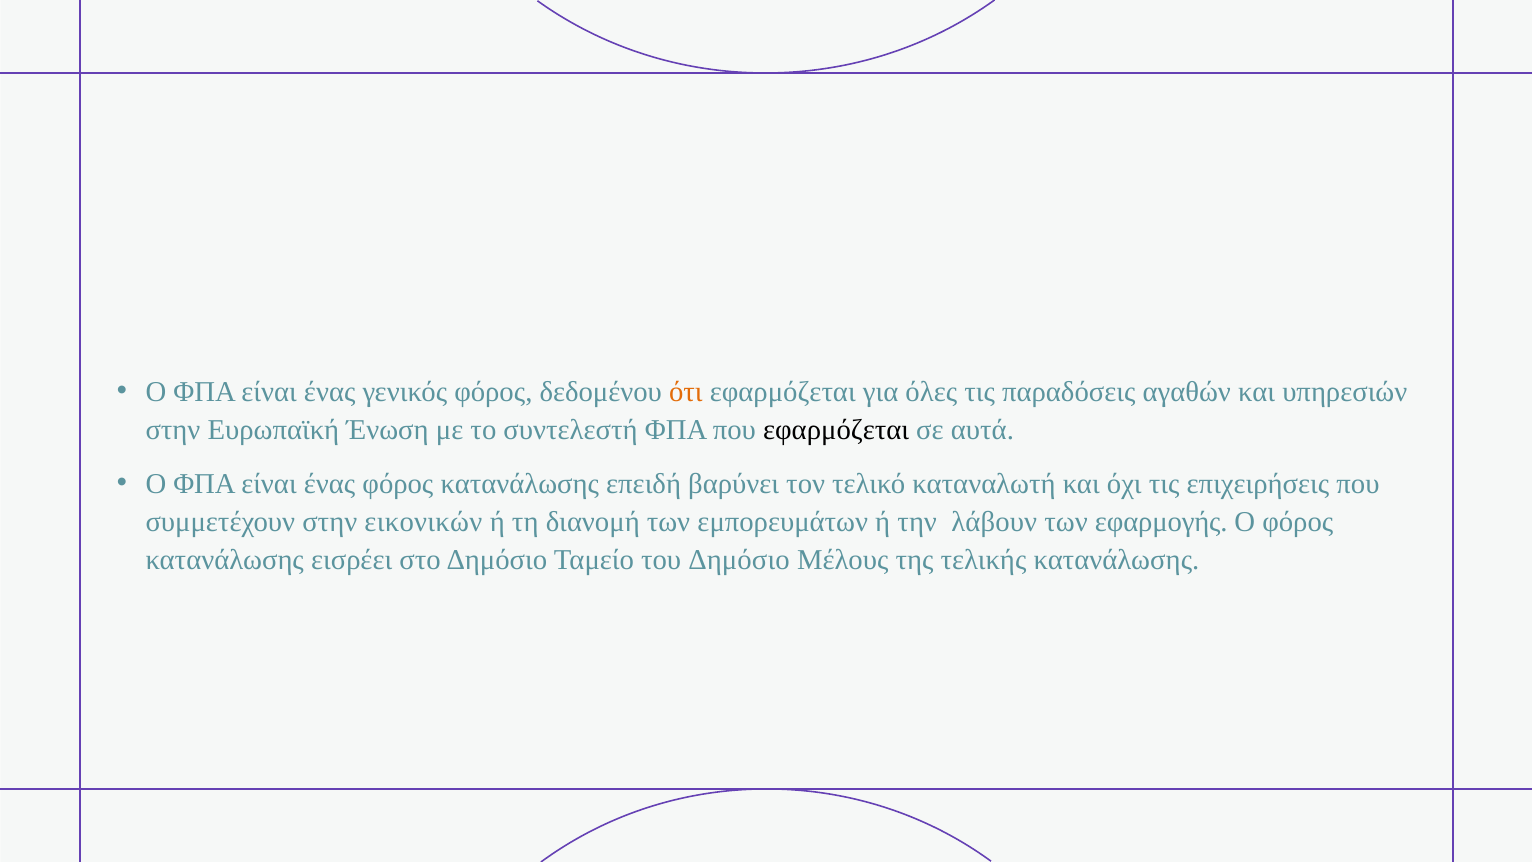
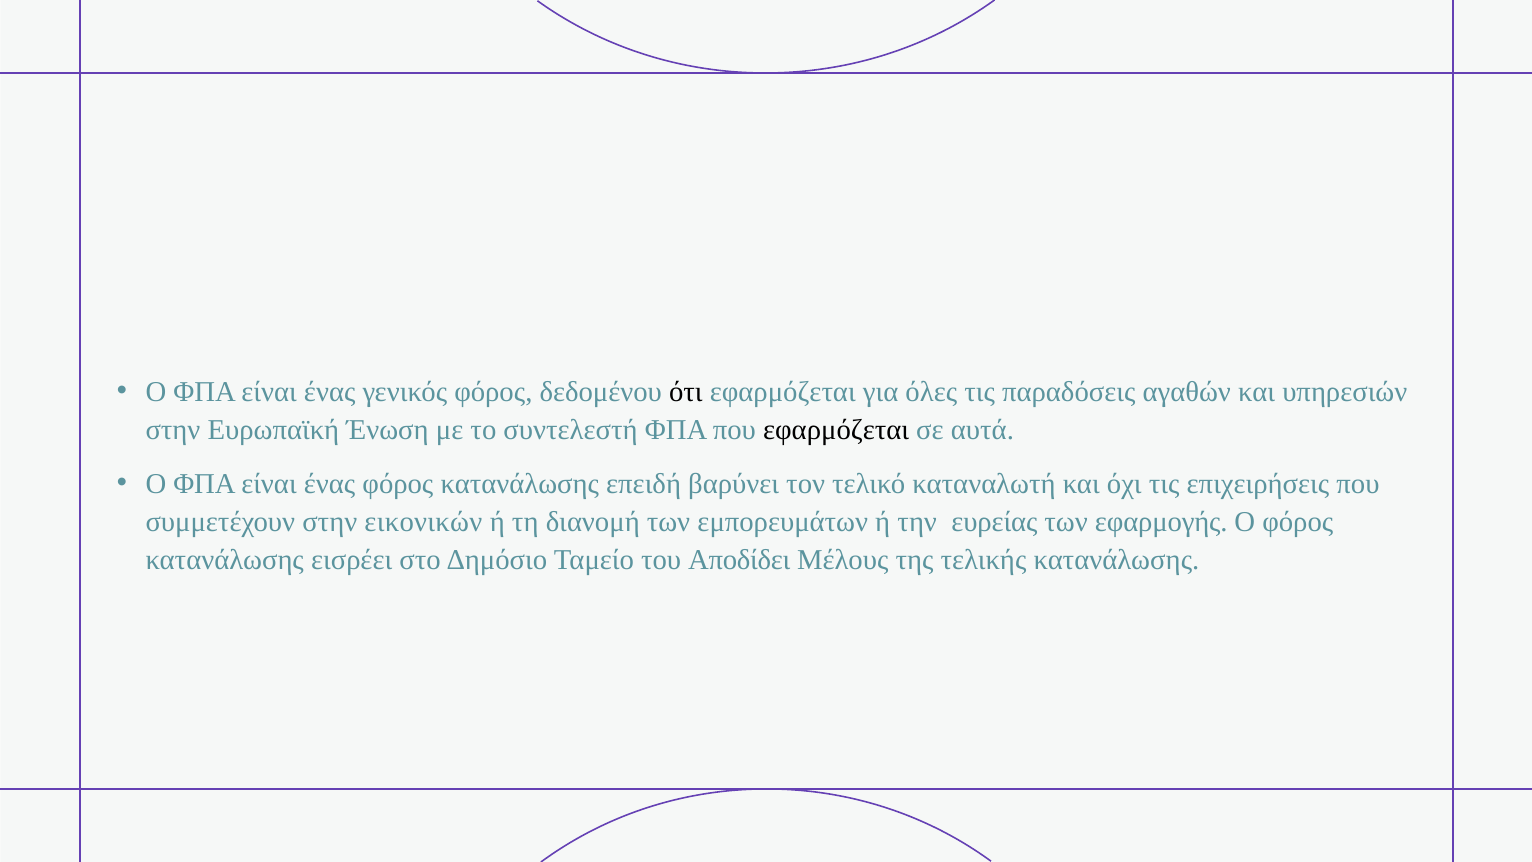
ότι colour: orange -> black
λάβουν: λάβουν -> ευρείας
του Δημόσιο: Δημόσιο -> Αποδίδει
